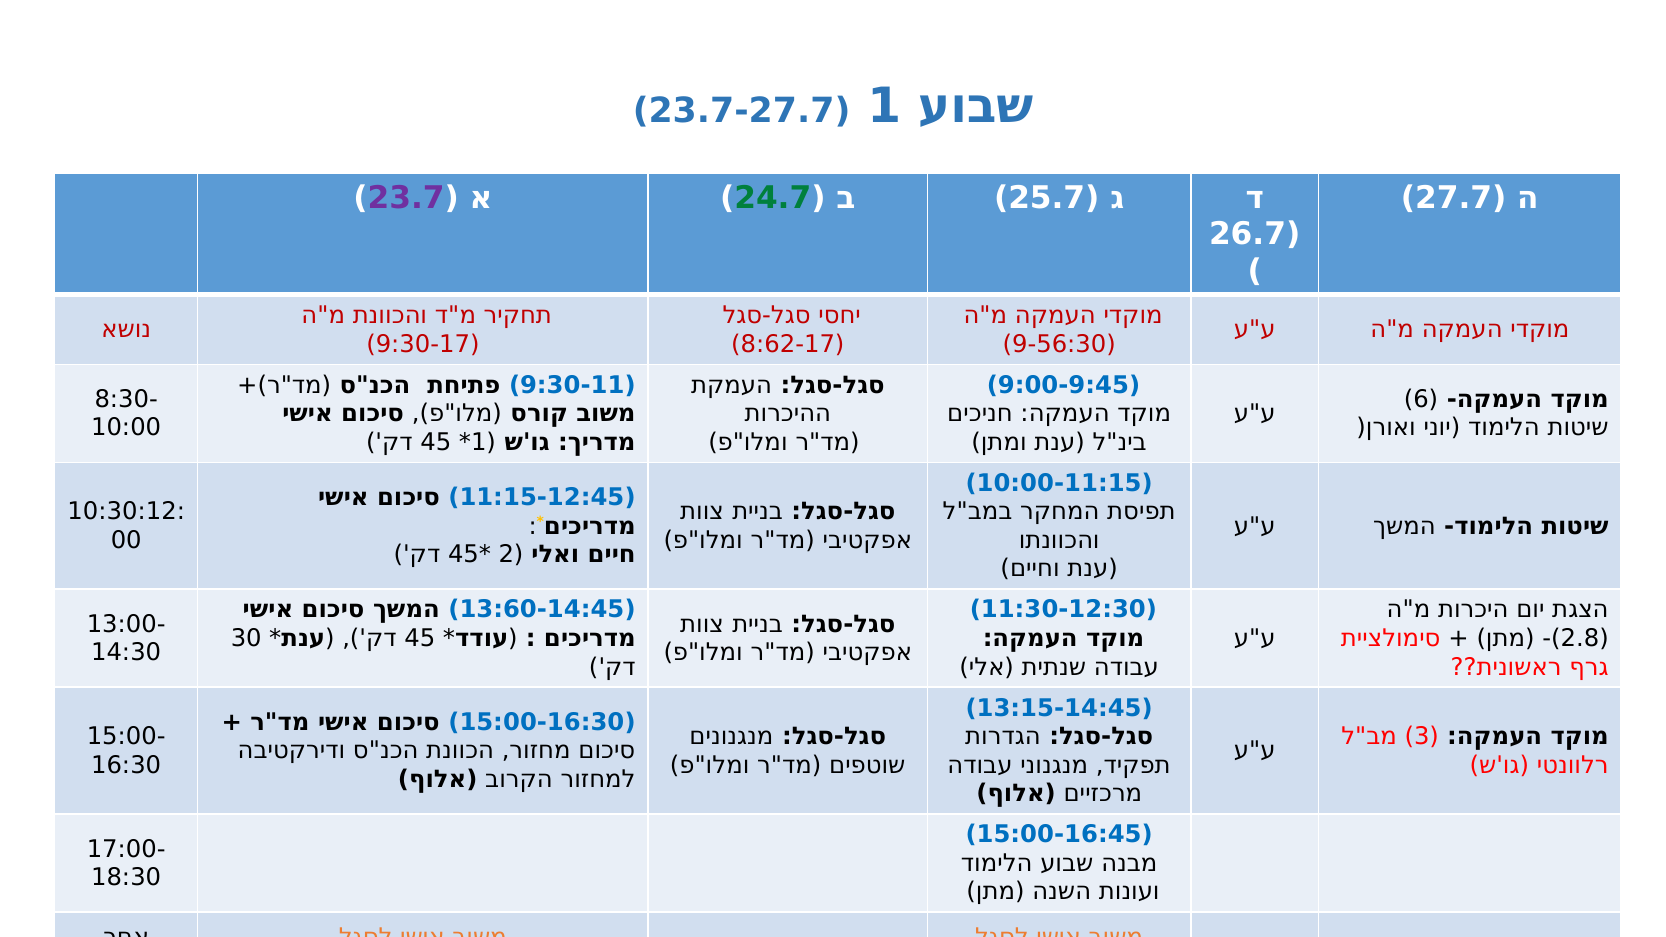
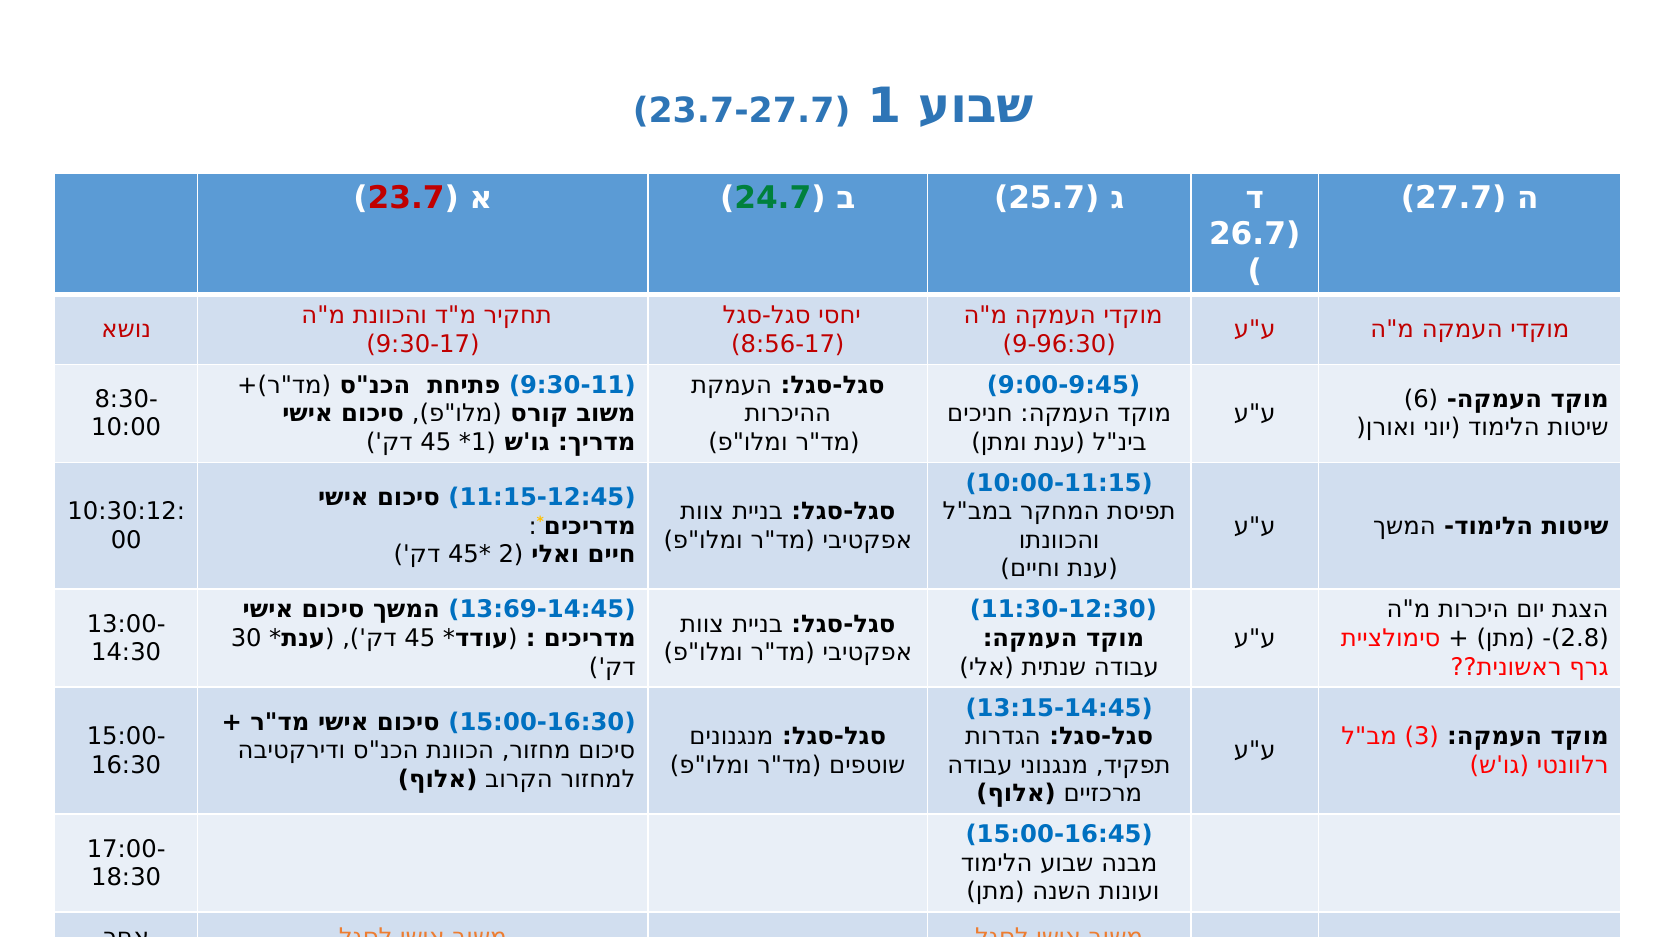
23.7 colour: purple -> red
8:62-17: 8:62-17 -> 8:56-17
9-56:30: 9-56:30 -> 9-96:30
13:60-14:45: 13:60-14:45 -> 13:69-14:45
